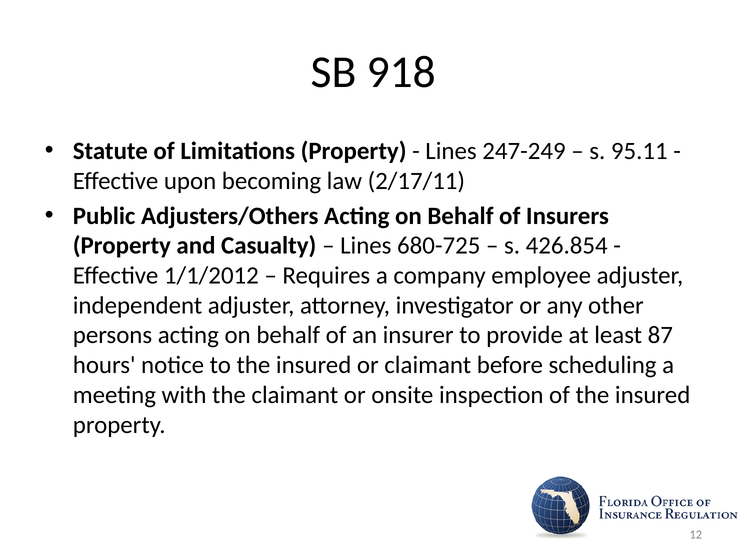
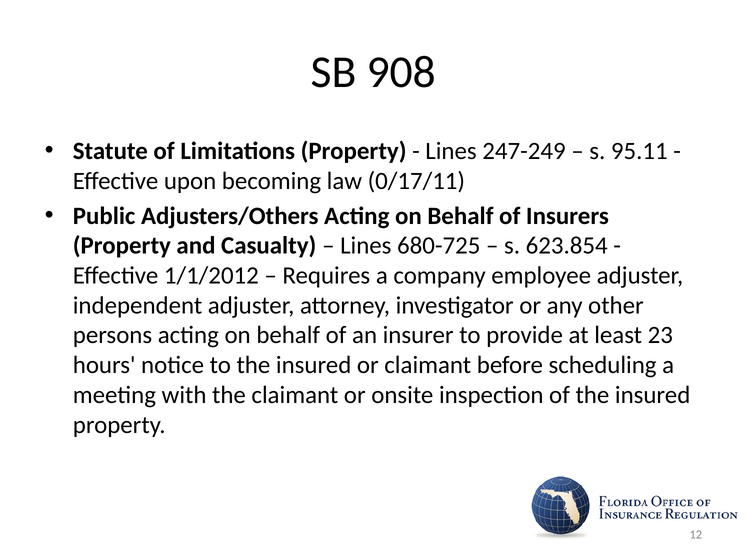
918: 918 -> 908
2/17/11: 2/17/11 -> 0/17/11
426.854: 426.854 -> 623.854
87: 87 -> 23
